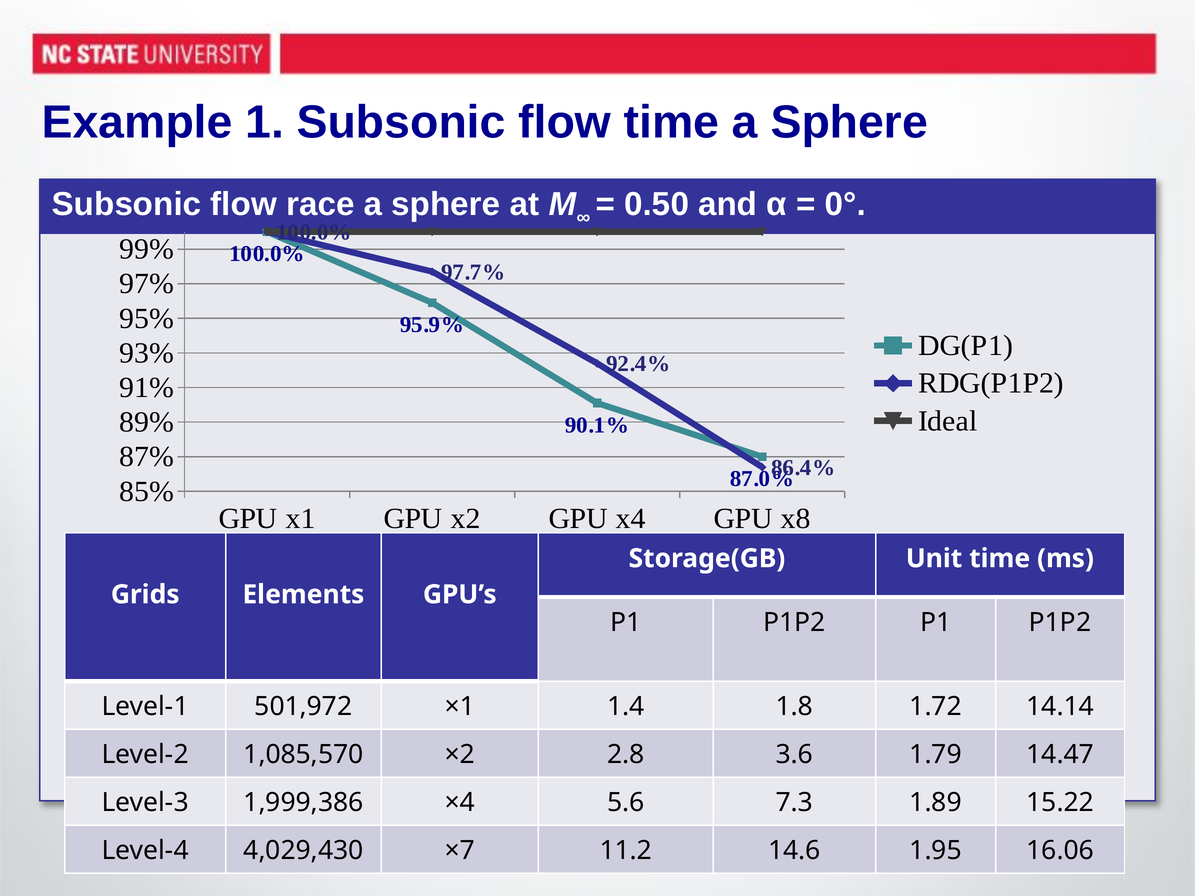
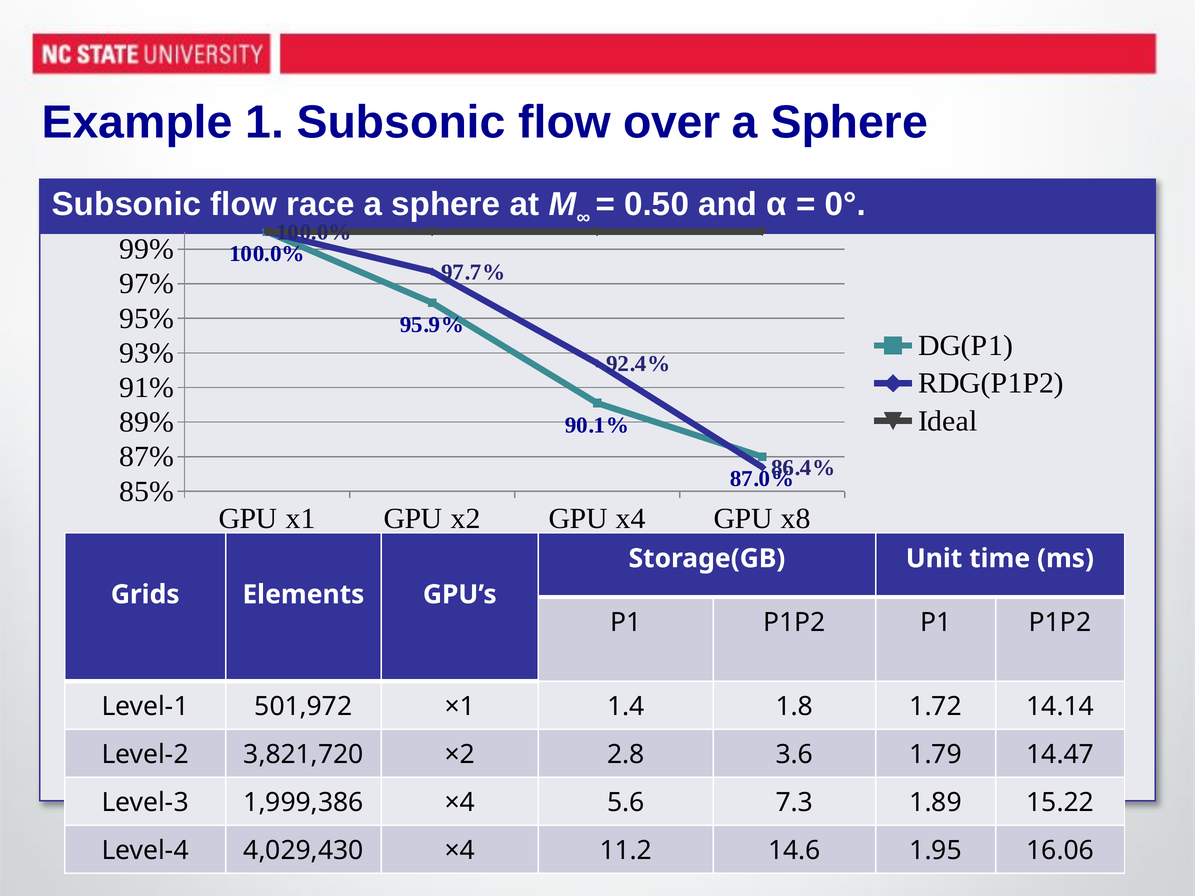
flow time: time -> over
1,085,570: 1,085,570 -> 3,821,720
4,029,430 ×7: ×7 -> ×4
